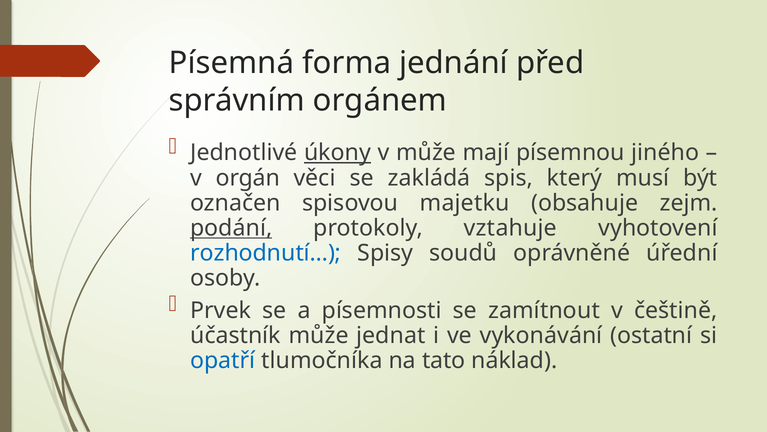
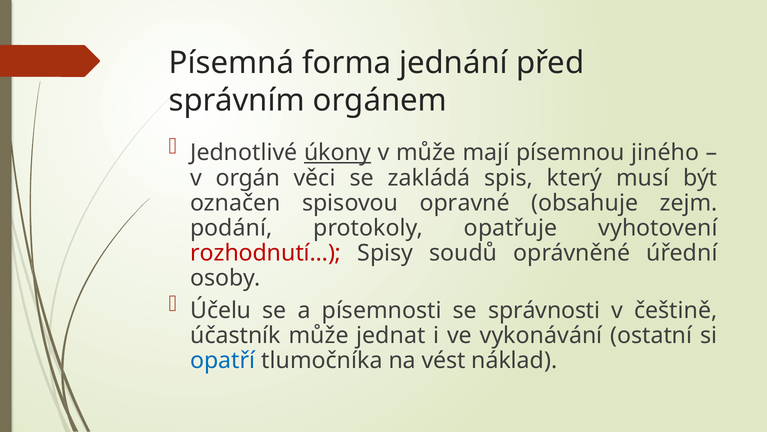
majetku: majetku -> opravné
podání underline: present -> none
vztahuje: vztahuje -> opatřuje
rozhodnutí… colour: blue -> red
Prvek: Prvek -> Účelu
zamítnout: zamítnout -> správnosti
tato: tato -> vést
